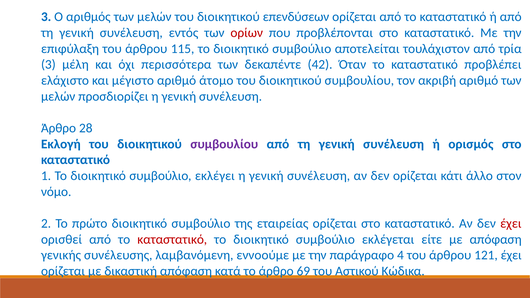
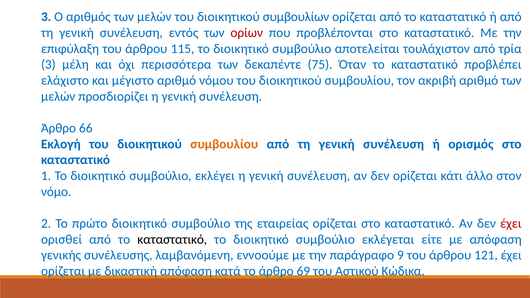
επενδύσεων: επενδύσεων -> συμβουλίων
42: 42 -> 75
άτομο: άτομο -> νόµου
28: 28 -> 66
συμβουλίου at (224, 144) colour: purple -> orange
καταστατικό at (172, 239) colour: red -> black
4: 4 -> 9
